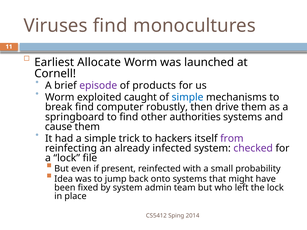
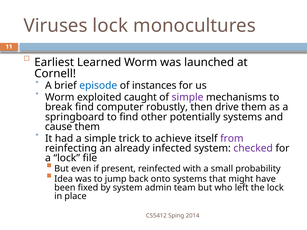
Viruses find: find -> lock
Allocate: Allocate -> Learned
episode colour: purple -> blue
products: products -> instances
simple at (188, 97) colour: blue -> purple
authorities: authorities -> potentially
hackers: hackers -> achieve
